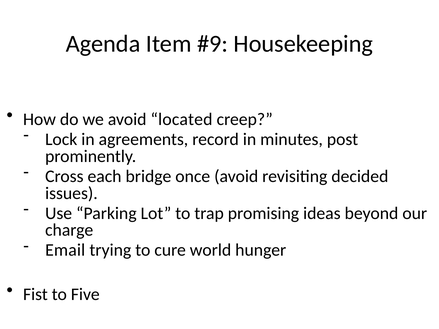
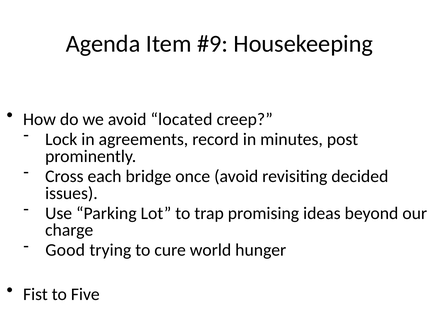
Email: Email -> Good
